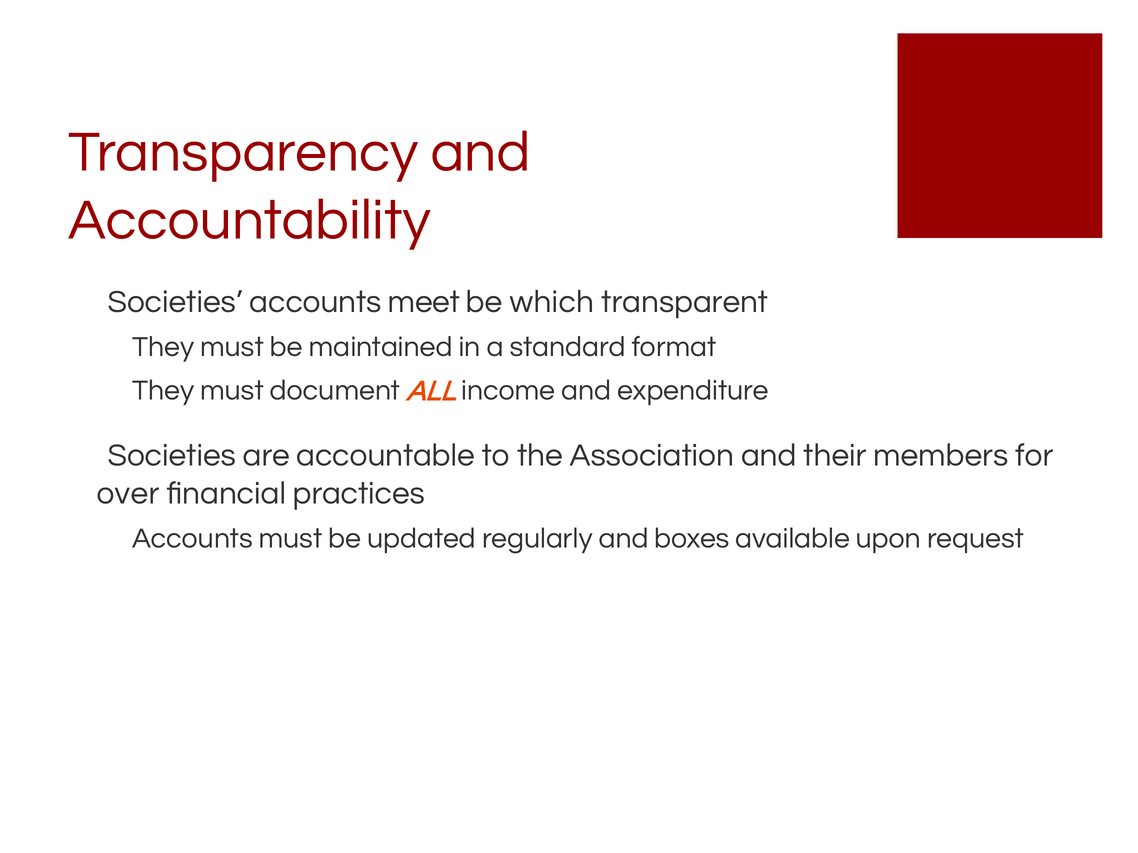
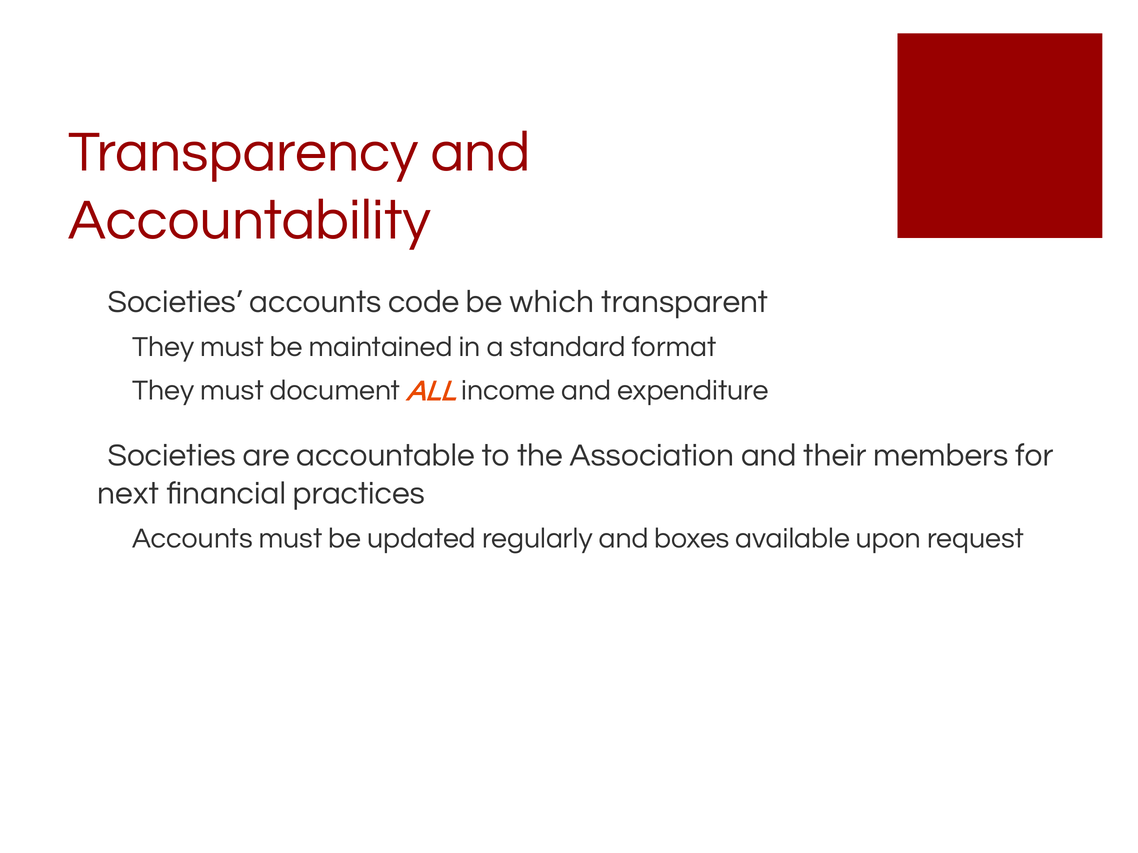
meet: meet -> code
over: over -> next
